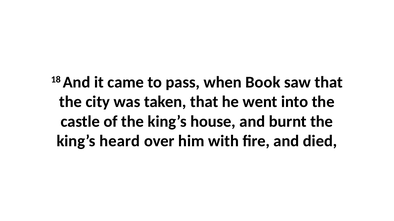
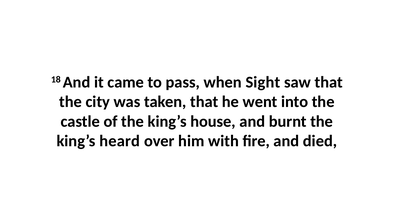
Book: Book -> Sight
